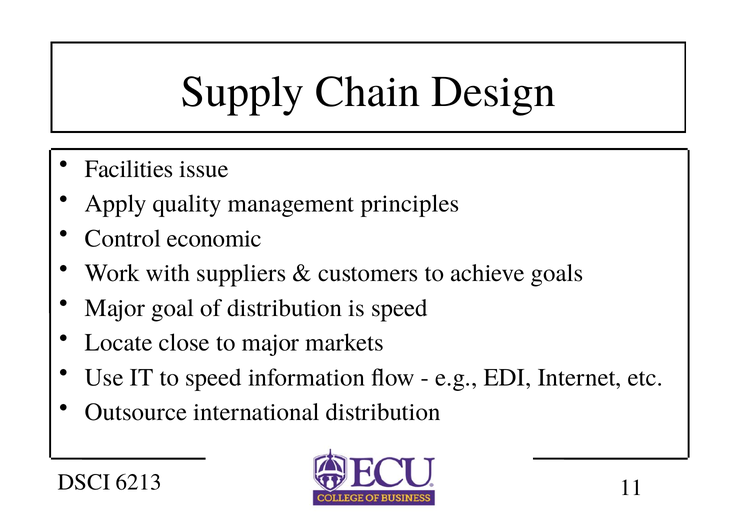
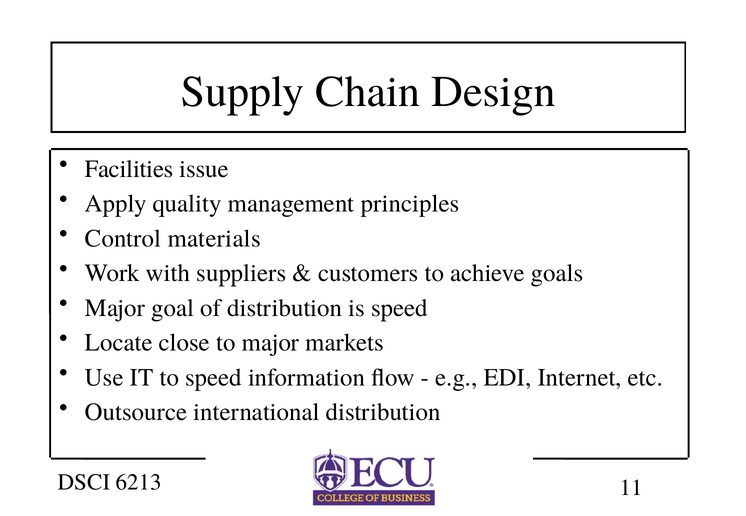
economic: economic -> materials
